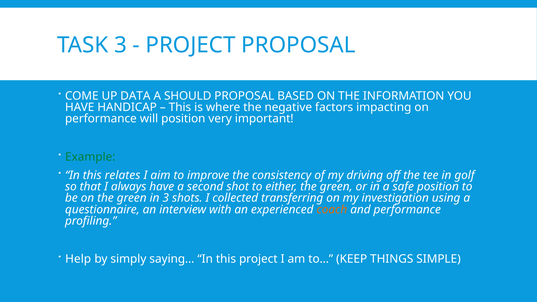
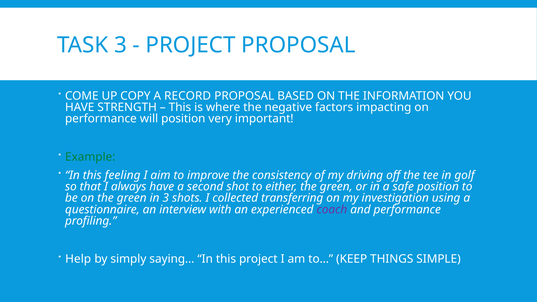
DATA: DATA -> COPY
SHOULD: SHOULD -> RECORD
HANDICAP: HANDICAP -> STRENGTH
relates: relates -> feeling
coach colour: orange -> purple
